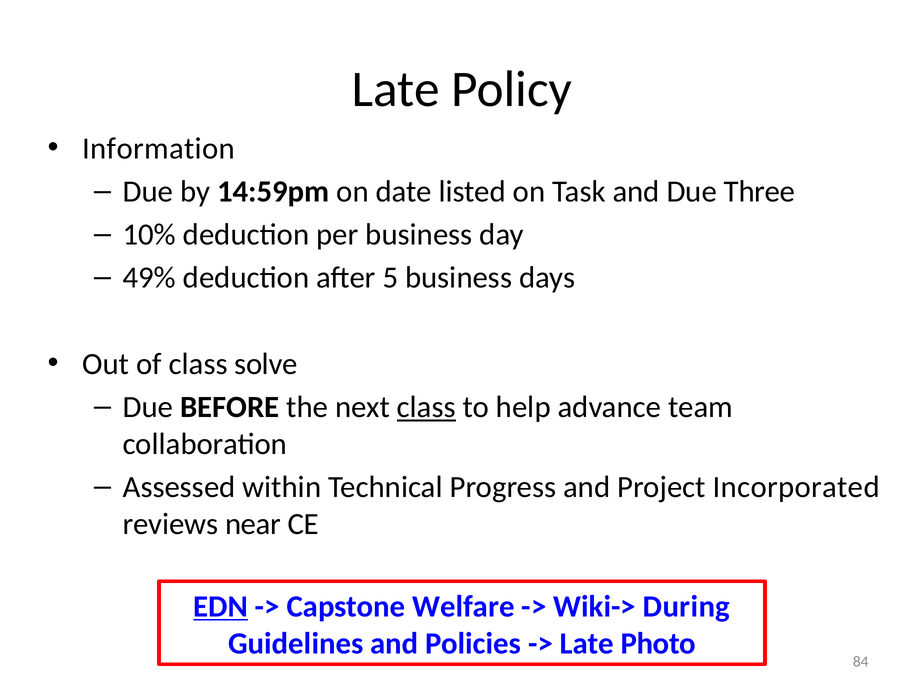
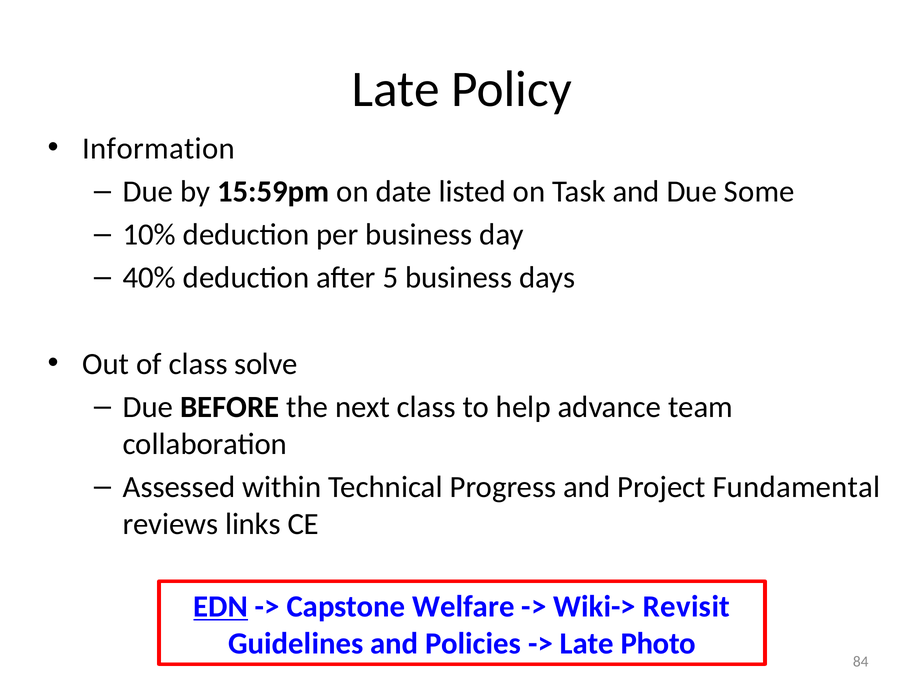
14:59pm: 14:59pm -> 15:59pm
Three: Three -> Some
49%: 49% -> 40%
class at (426, 407) underline: present -> none
Incorporated: Incorporated -> Fundamental
near: near -> links
During: During -> Revisit
